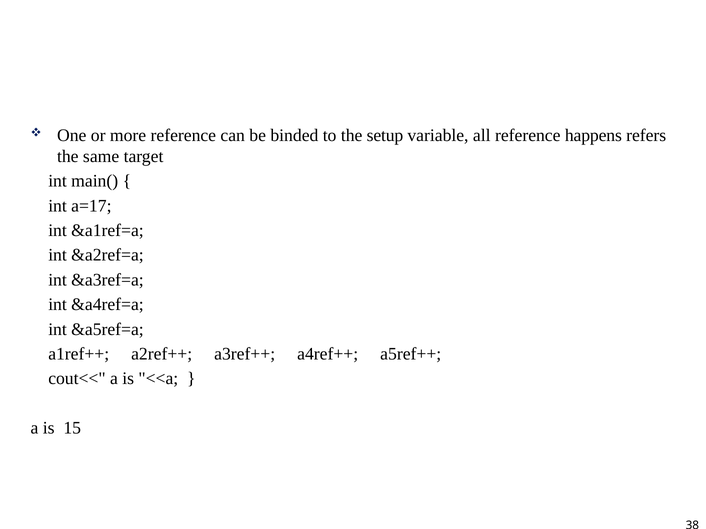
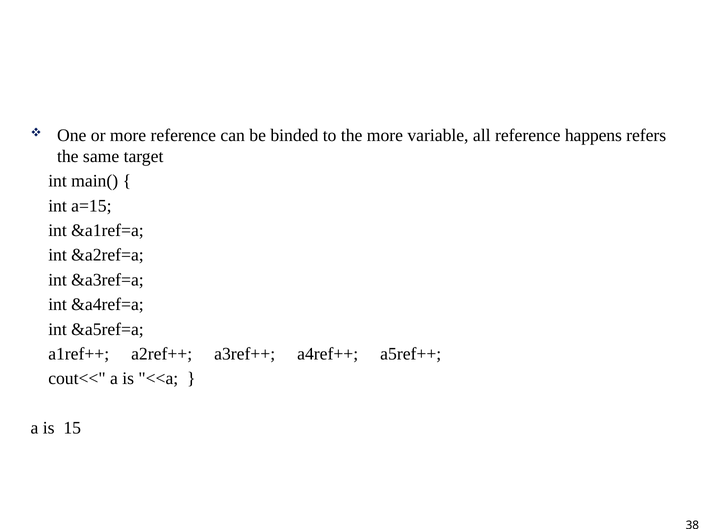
the setup: setup -> more
a=17: a=17 -> a=15
